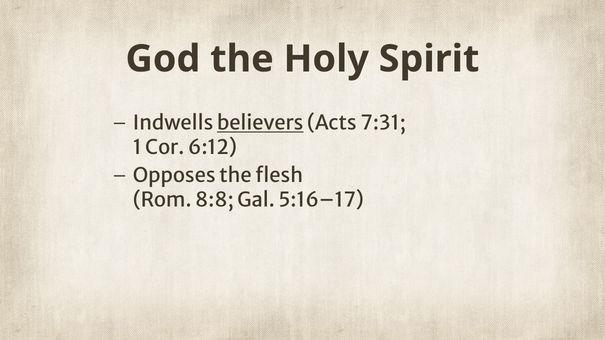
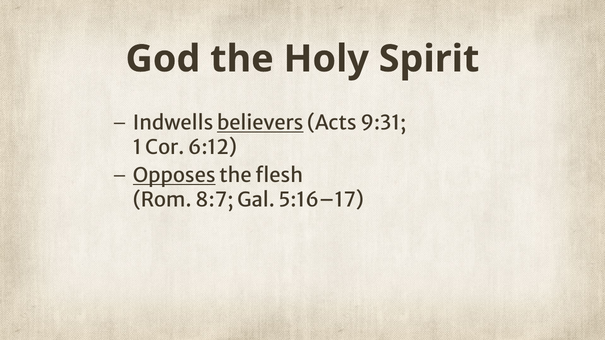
7:31: 7:31 -> 9:31
Opposes underline: none -> present
8:8: 8:8 -> 8:7
